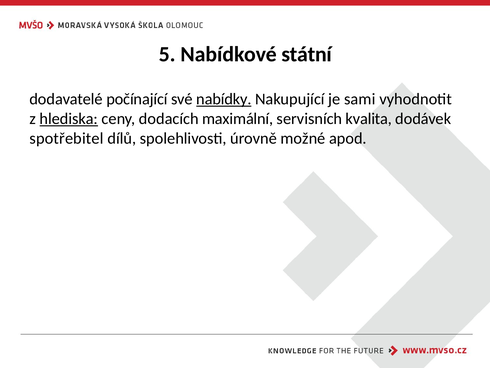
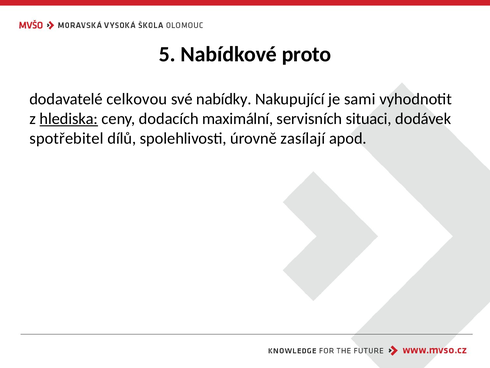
státní: státní -> proto
počínající: počínající -> celkovou
nabídky underline: present -> none
kvalita: kvalita -> situaci
možné: možné -> zasílají
